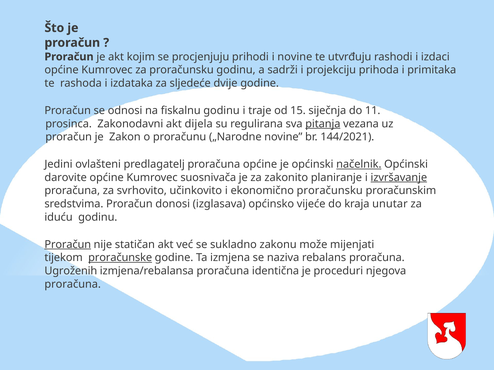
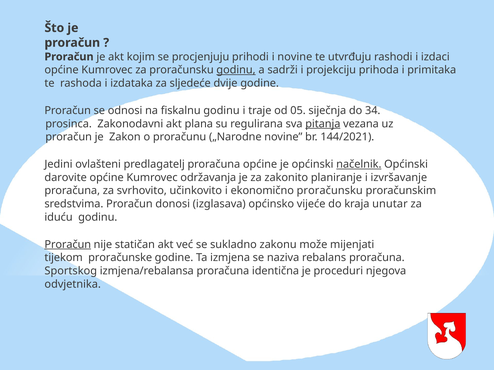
godinu at (236, 70) underline: none -> present
15: 15 -> 05
11: 11 -> 34
dijela: dijela -> plana
suosnivača: suosnivača -> održavanja
izvršavanje underline: present -> none
proračunske underline: present -> none
Ugroženih: Ugroženih -> Sportskog
proračuna at (73, 285): proračuna -> odvjetnika
